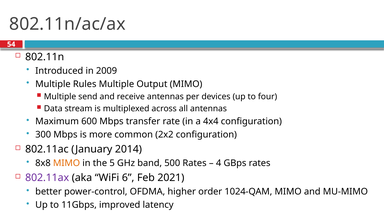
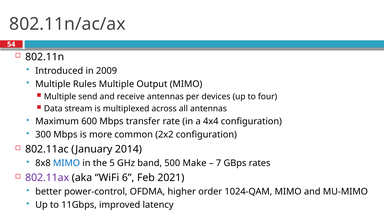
MIMO at (67, 163) colour: orange -> blue
500 Rates: Rates -> Make
4: 4 -> 7
